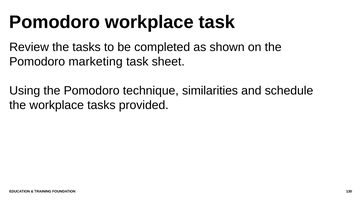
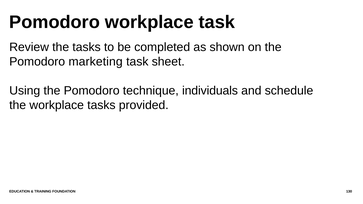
similarities: similarities -> individuals
